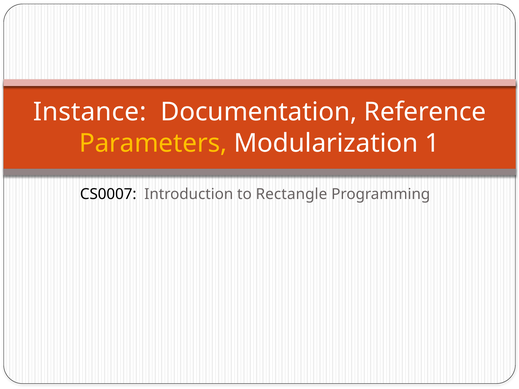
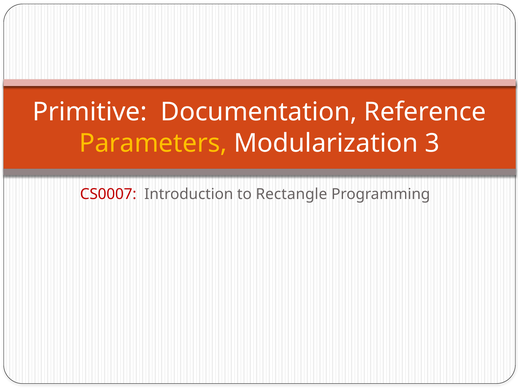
Instance: Instance -> Primitive
1: 1 -> 3
CS0007 colour: black -> red
